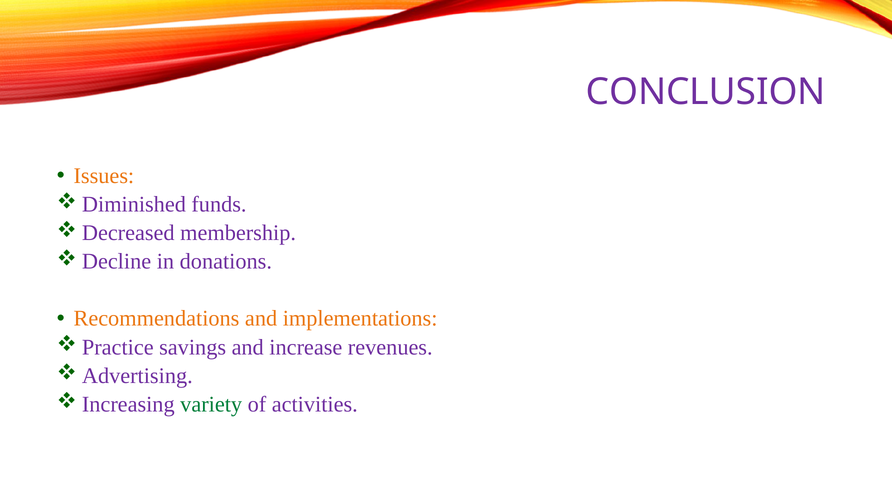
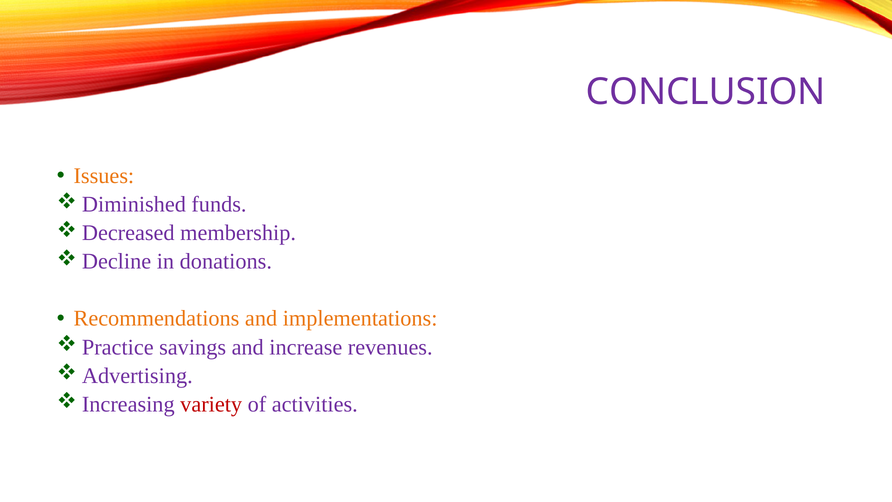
variety colour: green -> red
